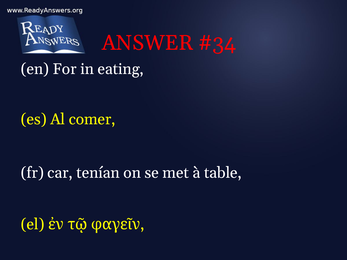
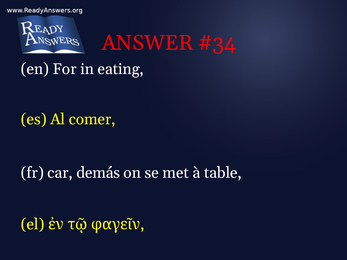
tenían: tenían -> demás
